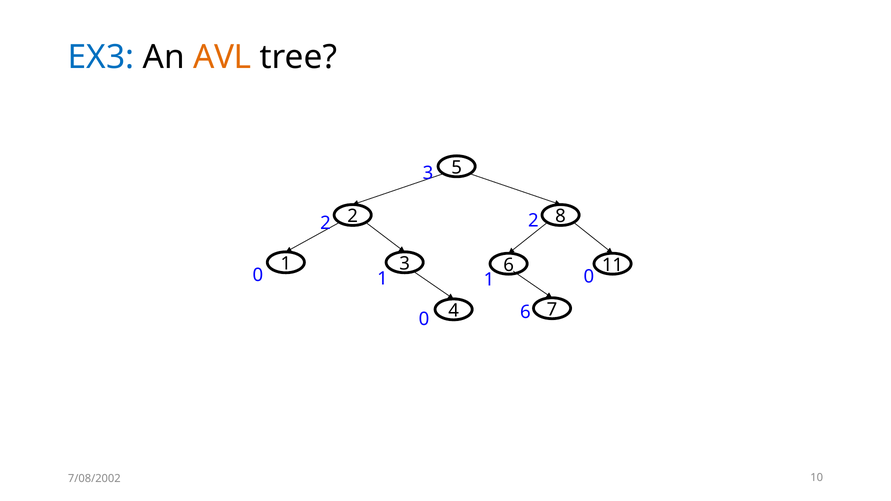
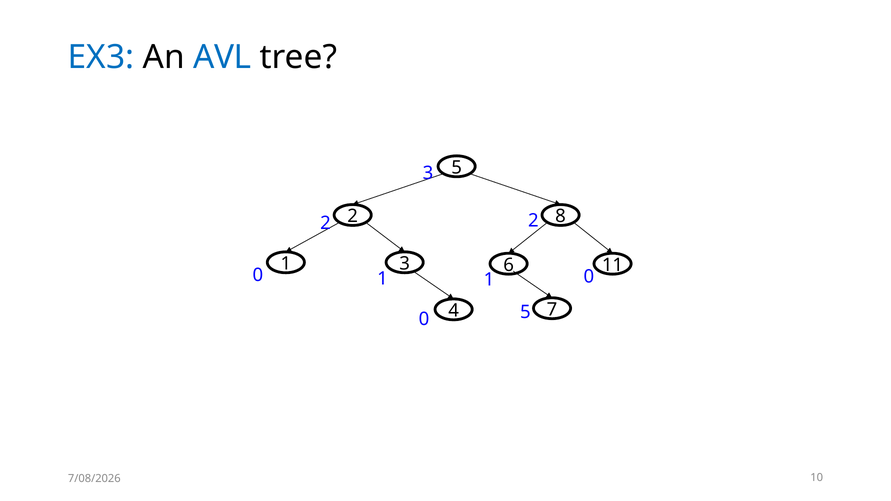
AVL colour: orange -> blue
0 6: 6 -> 5
7/08/2002: 7/08/2002 -> 7/08/2026
